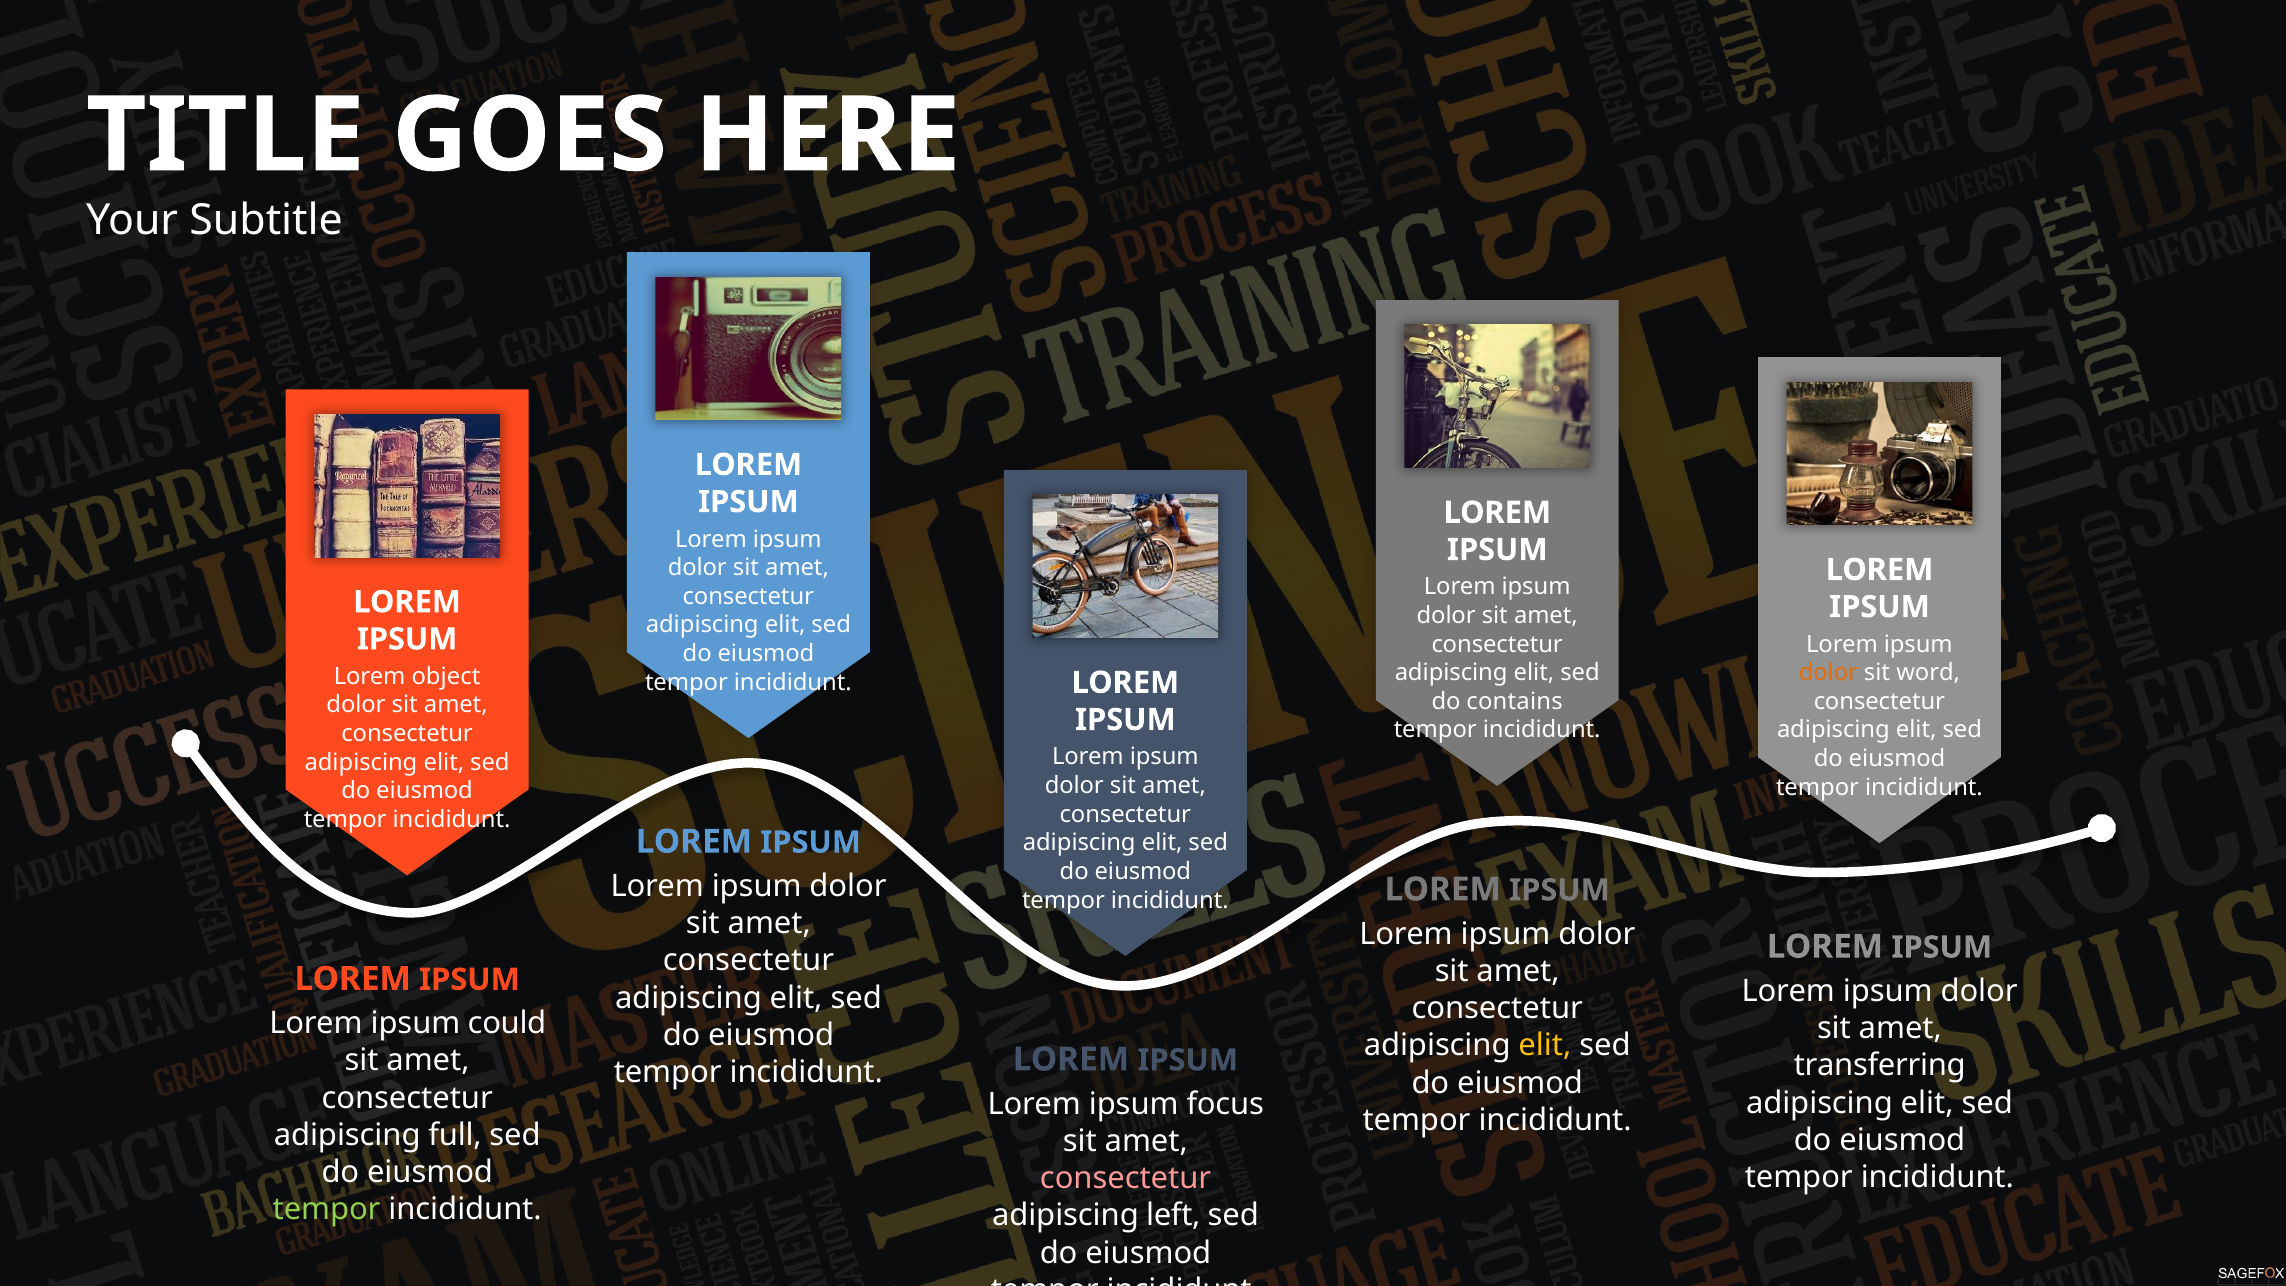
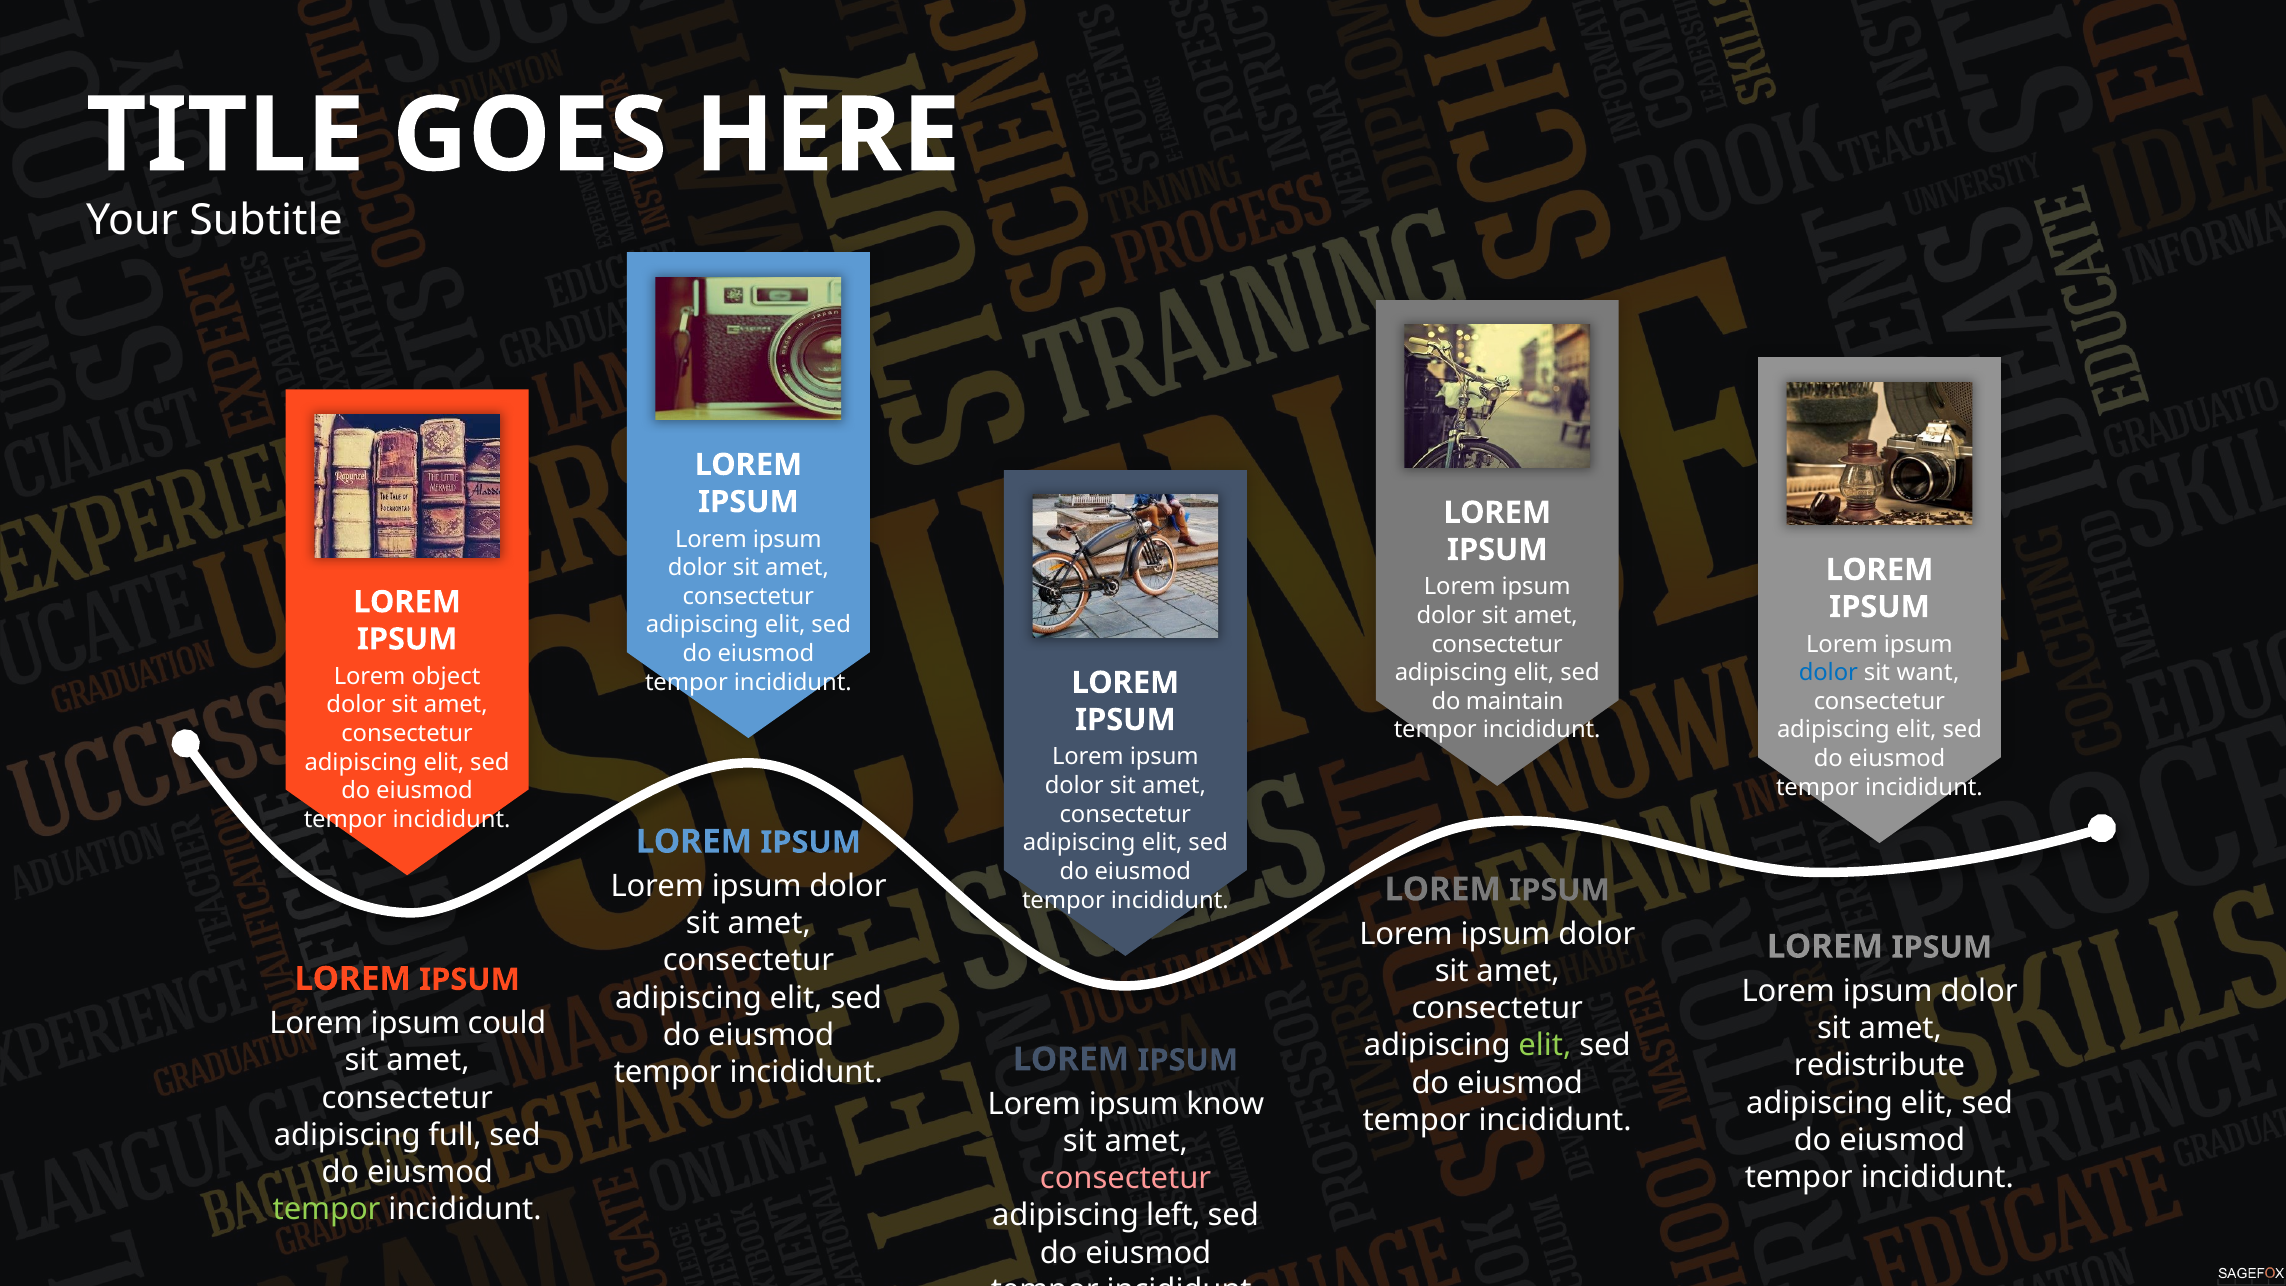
dolor at (1828, 673) colour: orange -> blue
word: word -> want
contains: contains -> maintain
elit at (1545, 1046) colour: yellow -> light green
transferring: transferring -> redistribute
focus: focus -> know
